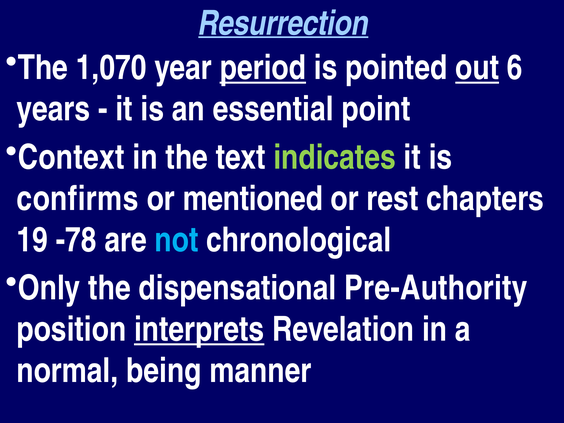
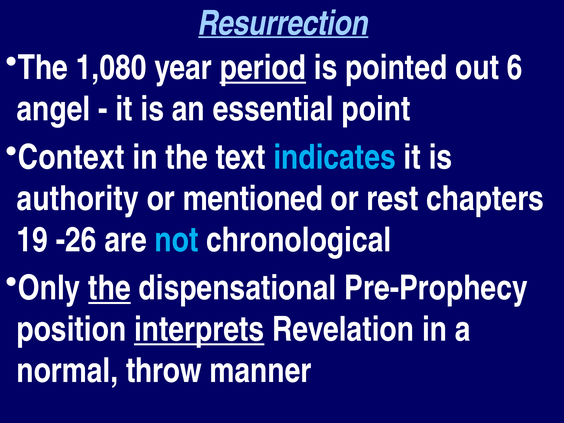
1,070: 1,070 -> 1,080
out underline: present -> none
years: years -> angel
indicates colour: light green -> light blue
confirms: confirms -> authority
-78: -78 -> -26
the at (109, 288) underline: none -> present
Pre-Authority: Pre-Authority -> Pre-Prophecy
being: being -> throw
